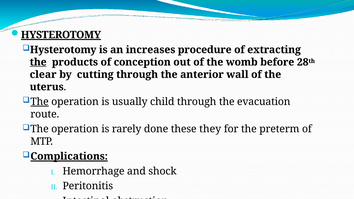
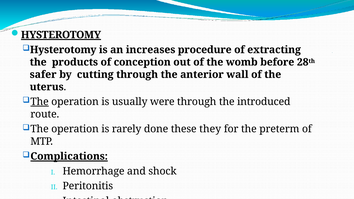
the at (38, 62) underline: present -> none
clear: clear -> safer
child: child -> were
evacuation: evacuation -> introduced
